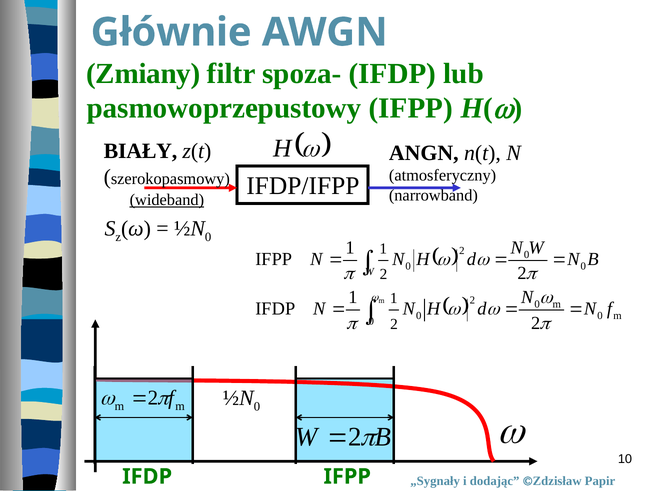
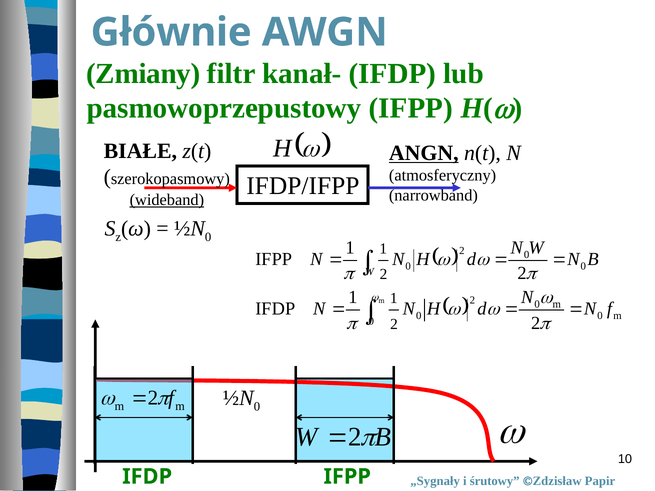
spoza-: spoza- -> kanał-
BIAŁY: BIAŁY -> BIAŁE
ANGN underline: none -> present
dodając: dodając -> śrutowy
